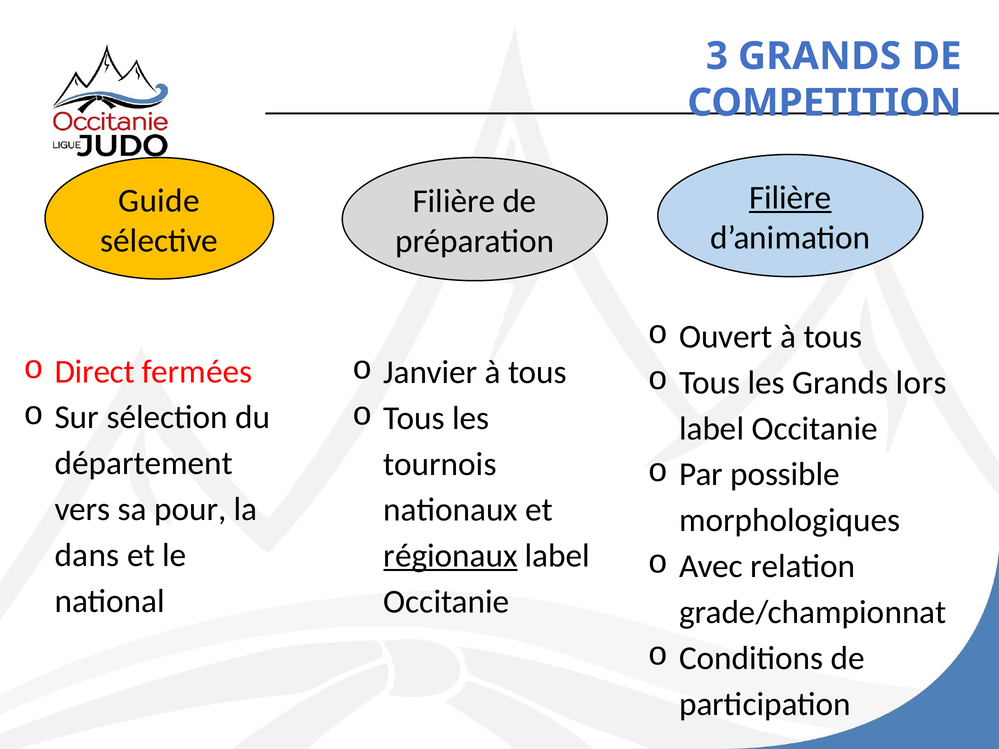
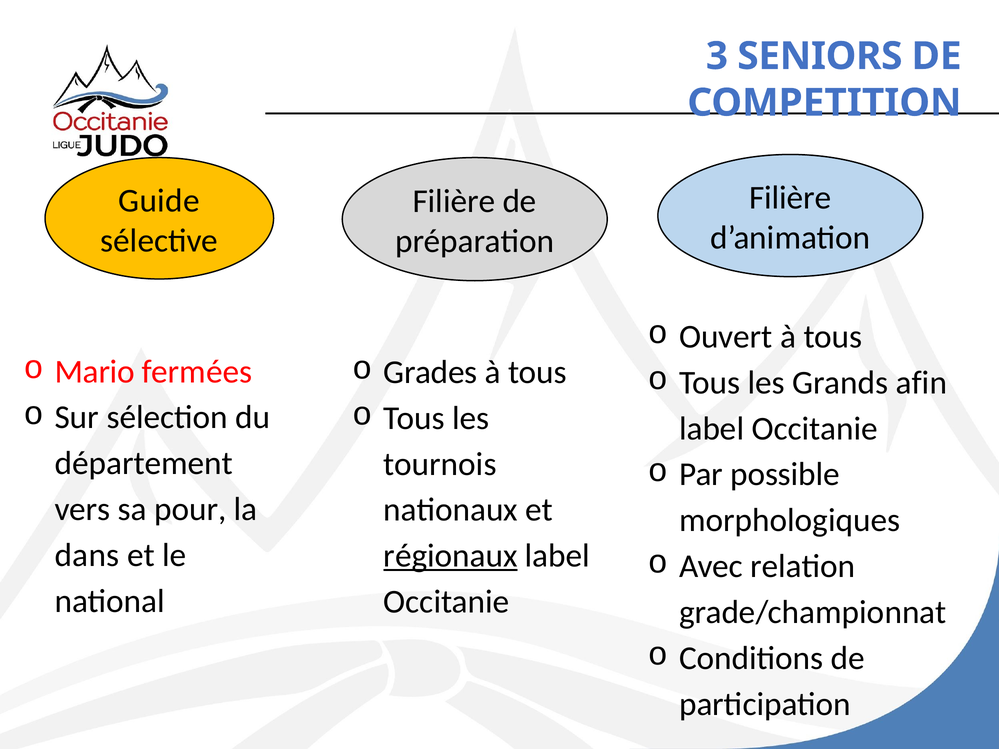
3 GRANDS: GRANDS -> SENIORS
Filière at (790, 198) underline: present -> none
Direct: Direct -> Mario
Janvier: Janvier -> Grades
lors: lors -> afin
